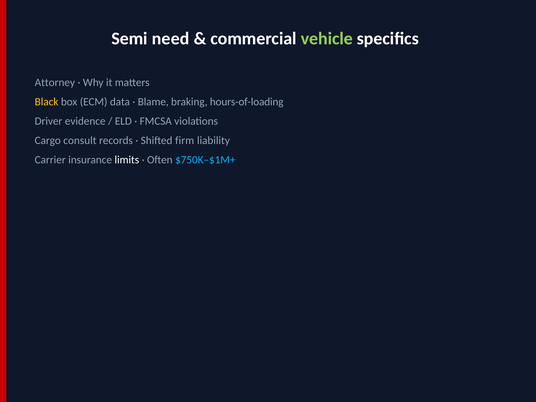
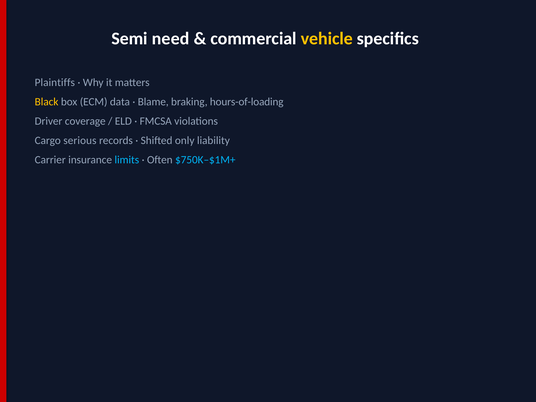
vehicle colour: light green -> yellow
Attorney: Attorney -> Plaintiffs
evidence: evidence -> coverage
consult: consult -> serious
firm: firm -> only
limits colour: white -> light blue
